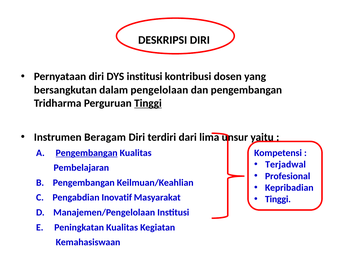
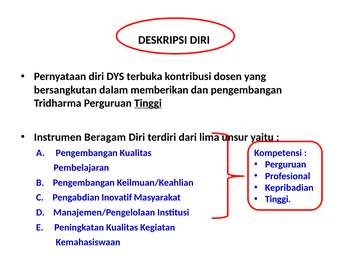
DYS institusi: institusi -> terbuka
pengelolaan: pengelolaan -> memberikan
Pengembangan at (87, 153) underline: present -> none
Terjadwal at (286, 164): Terjadwal -> Perguruan
